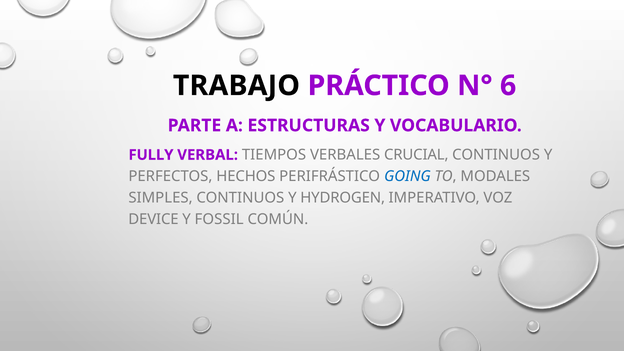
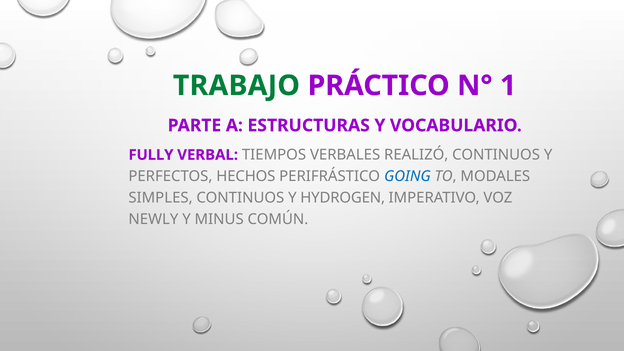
TRABAJO colour: black -> green
6: 6 -> 1
CRUCIAL: CRUCIAL -> REALIZÓ
DEVICE: DEVICE -> NEWLY
FOSSIL: FOSSIL -> MINUS
